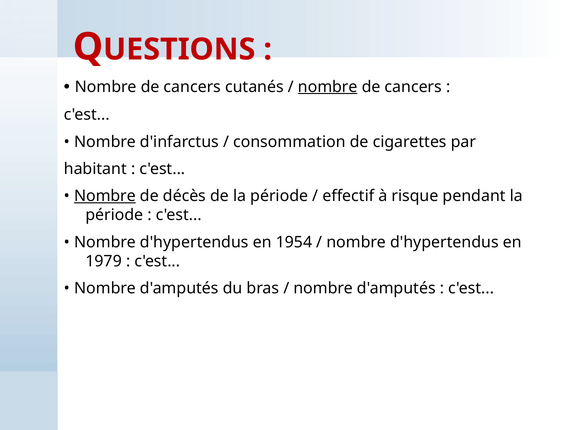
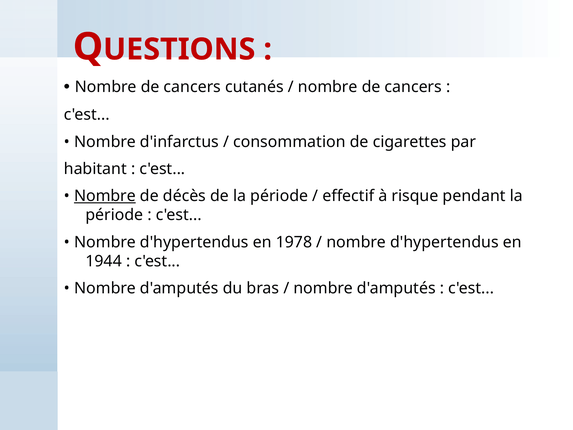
nombre at (328, 87) underline: present -> none
1954: 1954 -> 1978
1979: 1979 -> 1944
